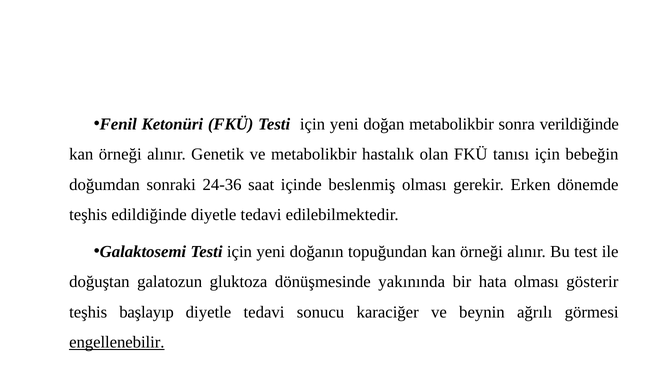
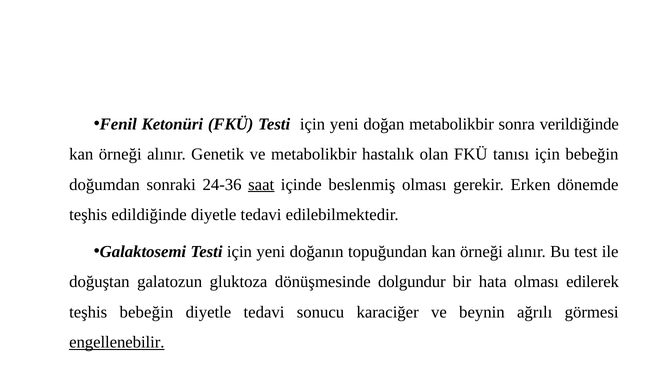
saat underline: none -> present
yakınında: yakınında -> dolgundur
gösterir: gösterir -> edilerek
teşhis başlayıp: başlayıp -> bebeğin
